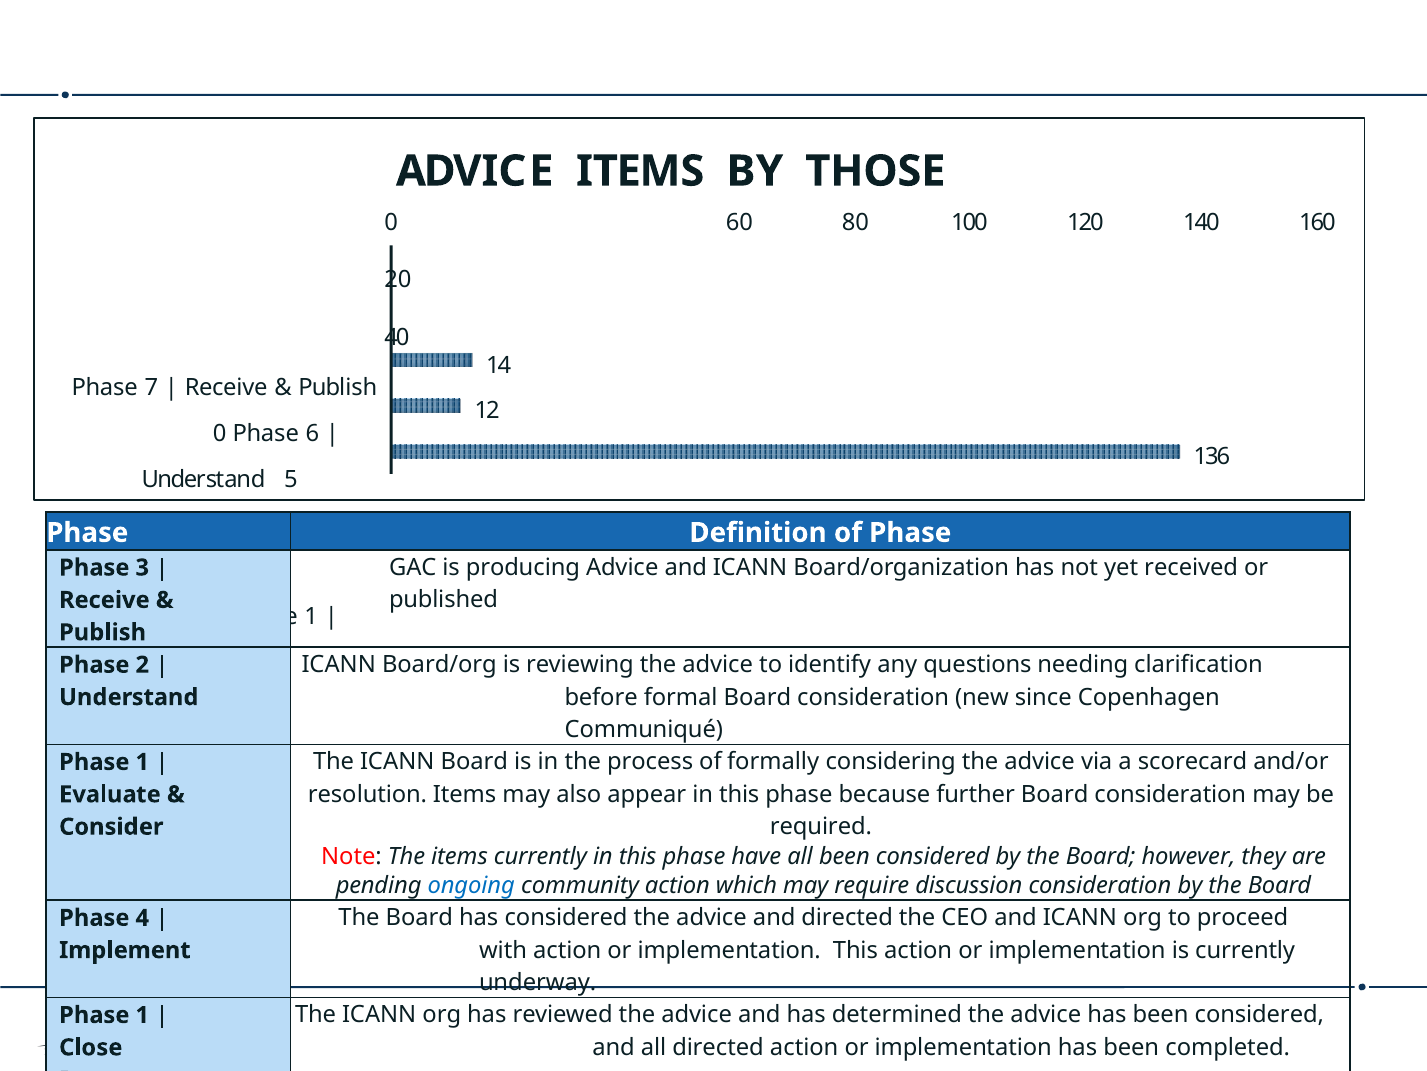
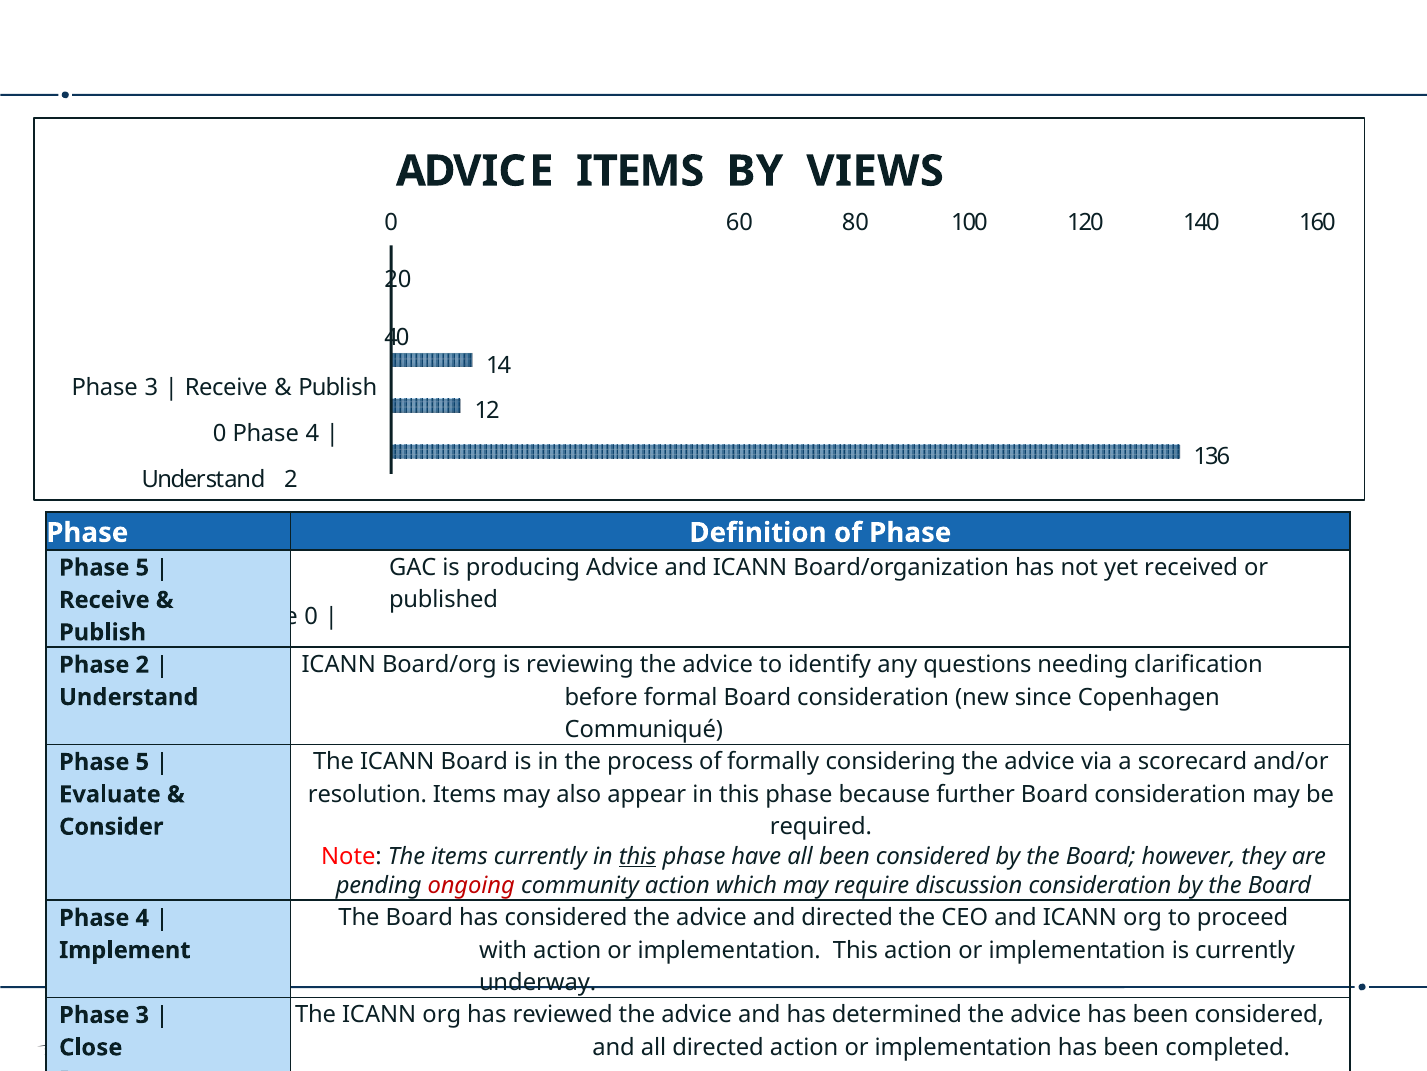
THOSE: THOSE -> VIEWS
7 at (151, 388): 7 -> 3
0 Phase 6: 6 -> 4
Understand 5: 5 -> 2
3 at (142, 567): 3 -> 5
1 at (311, 616): 1 -> 0
1 at (142, 762): 1 -> 5
this at (638, 856) underline: none -> present
ongoing colour: blue -> red
1 at (142, 1014): 1 -> 3
